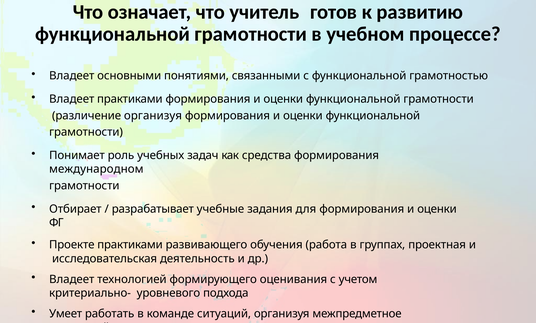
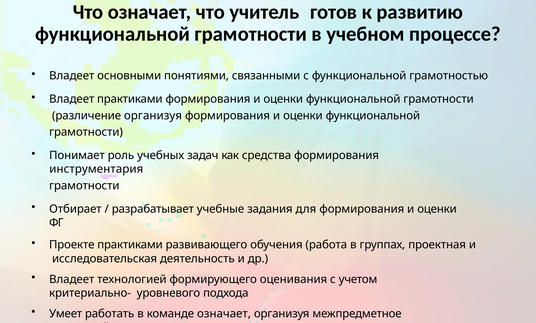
международном: международном -> инструментария
команде ситуаций: ситуаций -> означает
